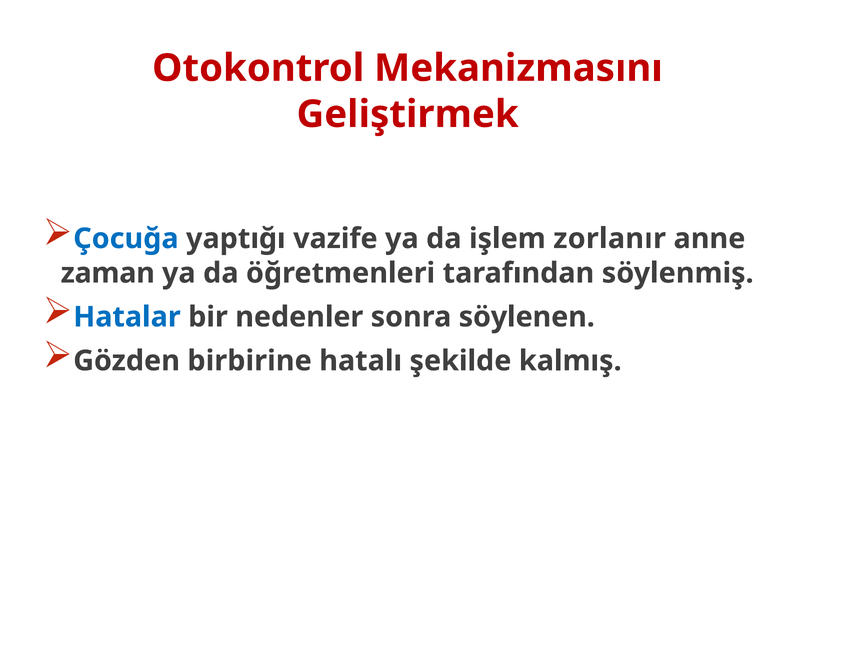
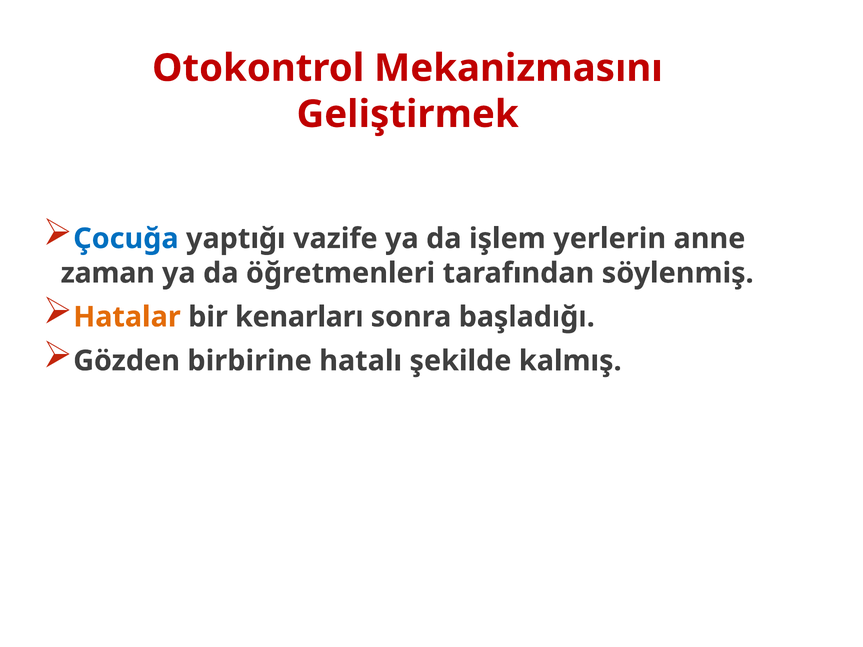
zorlanır: zorlanır -> yerlerin
Hatalar colour: blue -> orange
nedenler: nedenler -> kenarları
söylenen: söylenen -> başladığı
